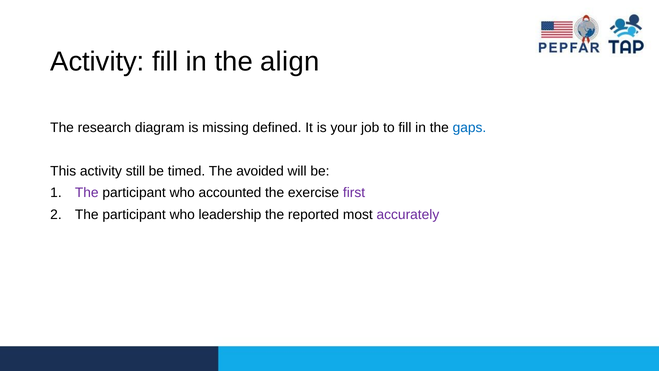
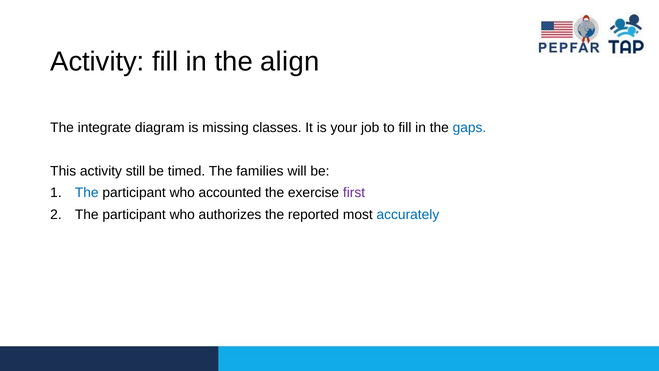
research: research -> integrate
defined: defined -> classes
avoided: avoided -> families
The at (87, 193) colour: purple -> blue
leadership: leadership -> authorizes
accurately colour: purple -> blue
